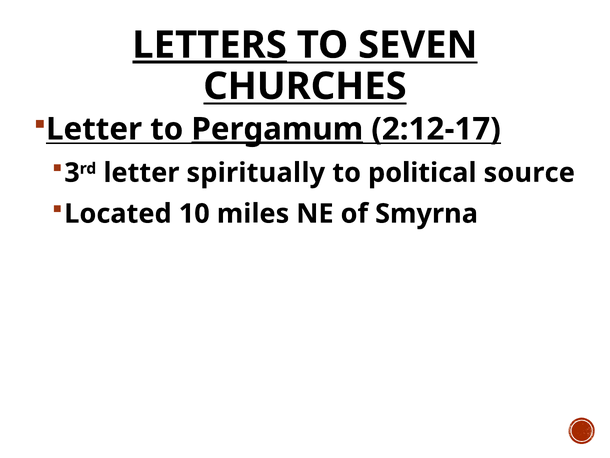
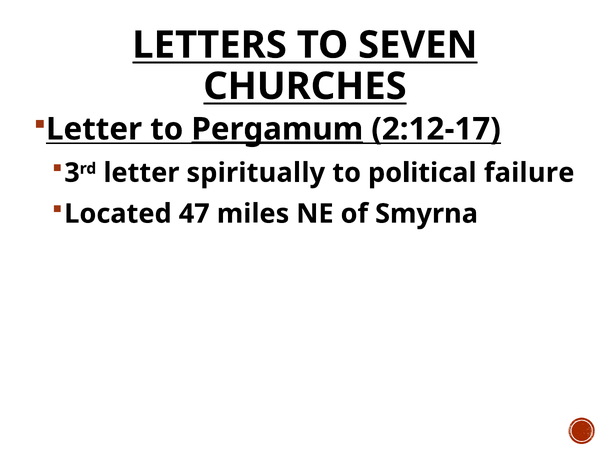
LETTERS underline: present -> none
source: source -> failure
10: 10 -> 47
